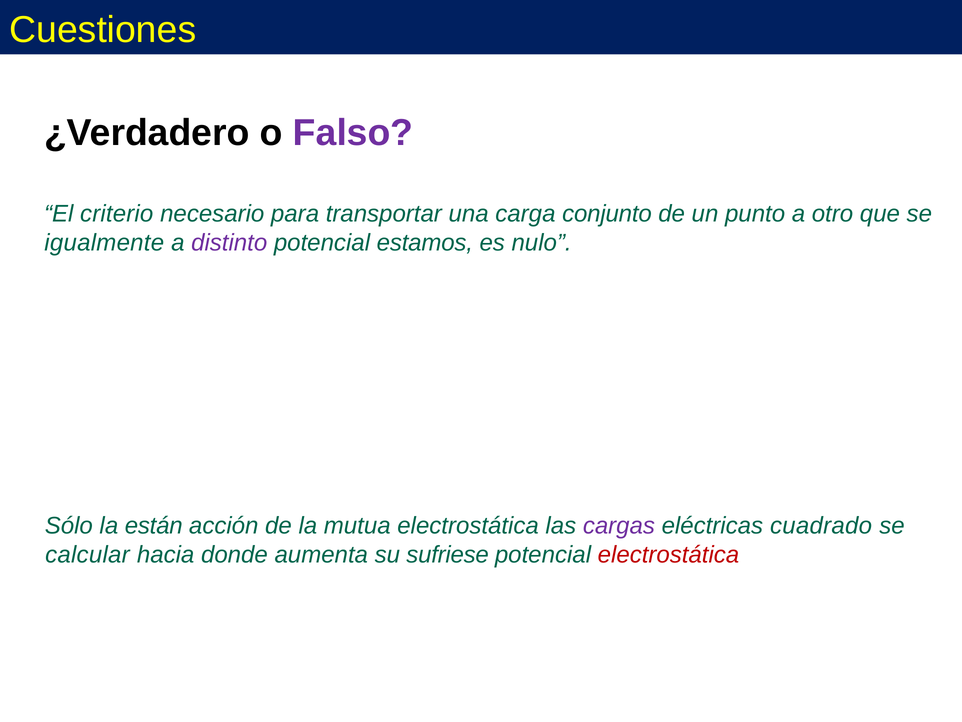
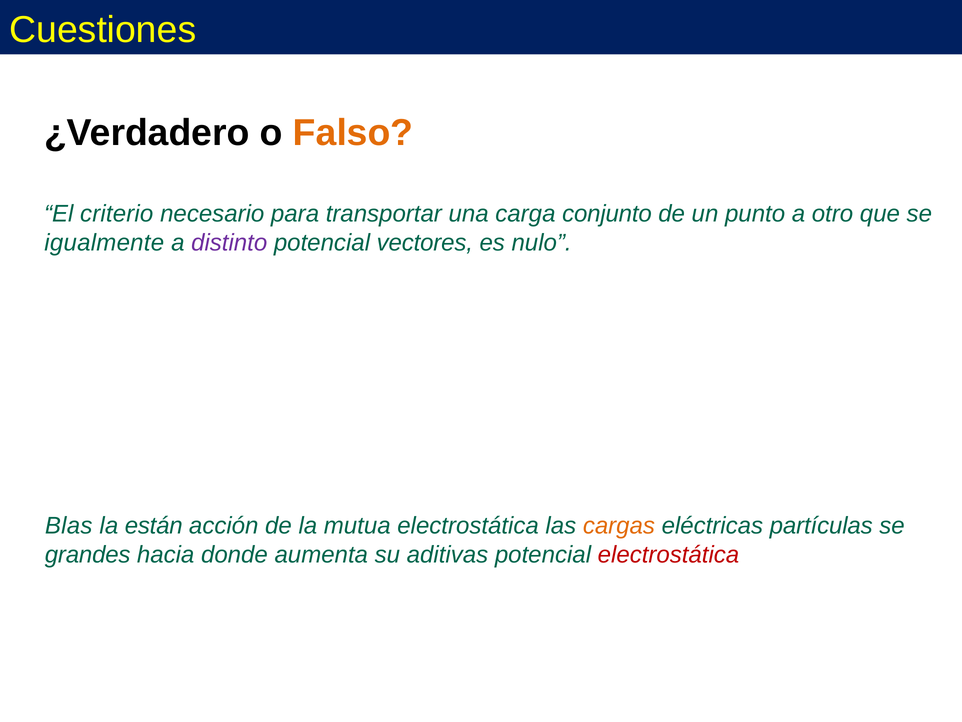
Falso colour: purple -> orange
estamos: estamos -> vectores
Sólo: Sólo -> Blas
cargas colour: purple -> orange
cuadrado: cuadrado -> partículas
calcular: calcular -> grandes
sufriese: sufriese -> aditivas
